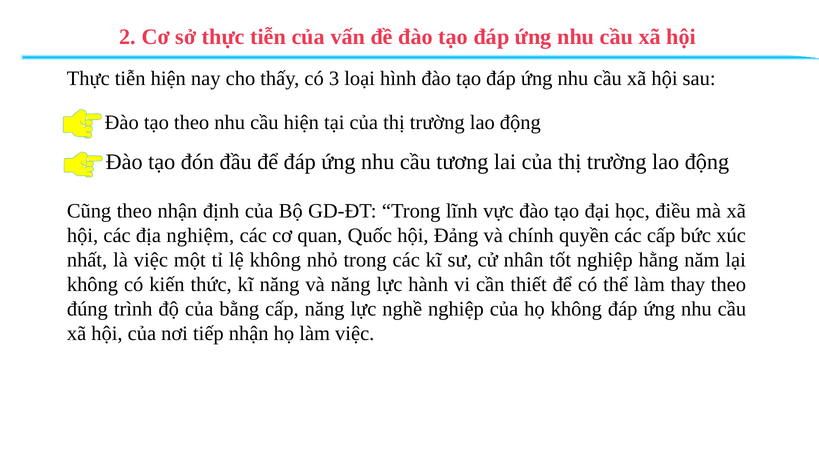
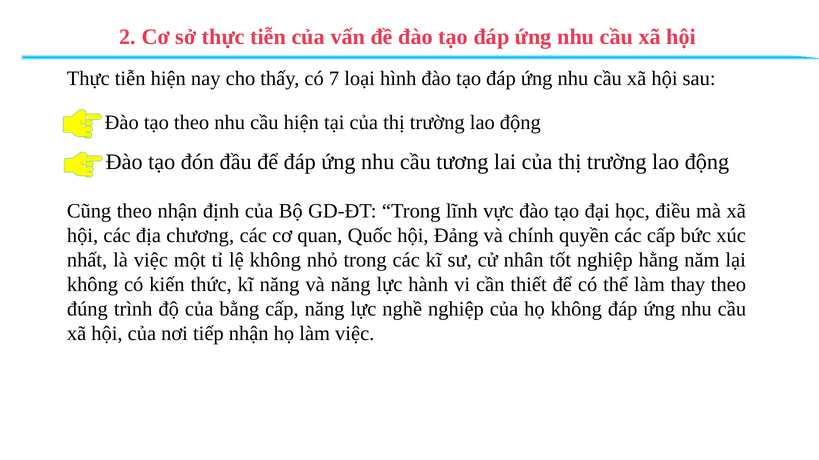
3: 3 -> 7
nghiệm: nghiệm -> chương
